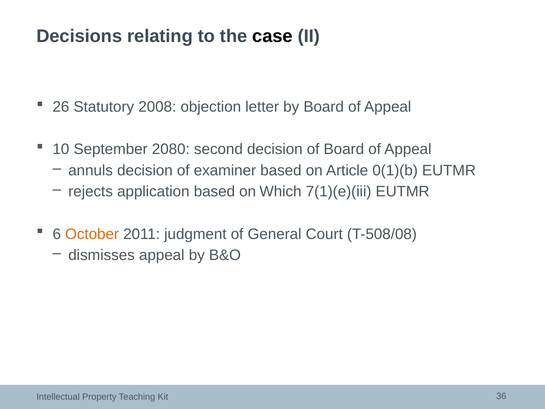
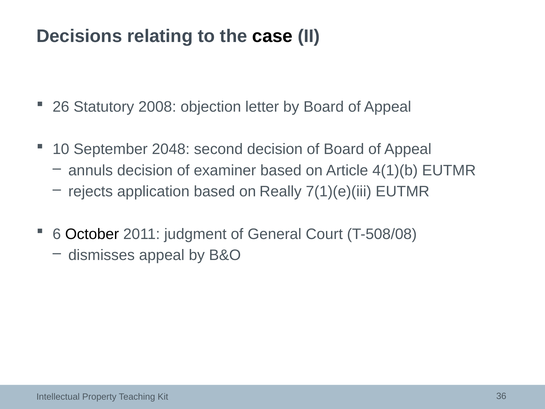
2080: 2080 -> 2048
0(1)(b: 0(1)(b -> 4(1)(b
Which: Which -> Really
October colour: orange -> black
